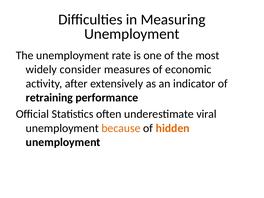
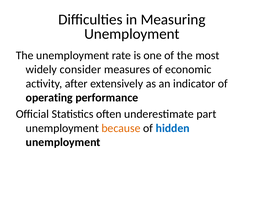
retraining: retraining -> operating
viral: viral -> part
hidden colour: orange -> blue
